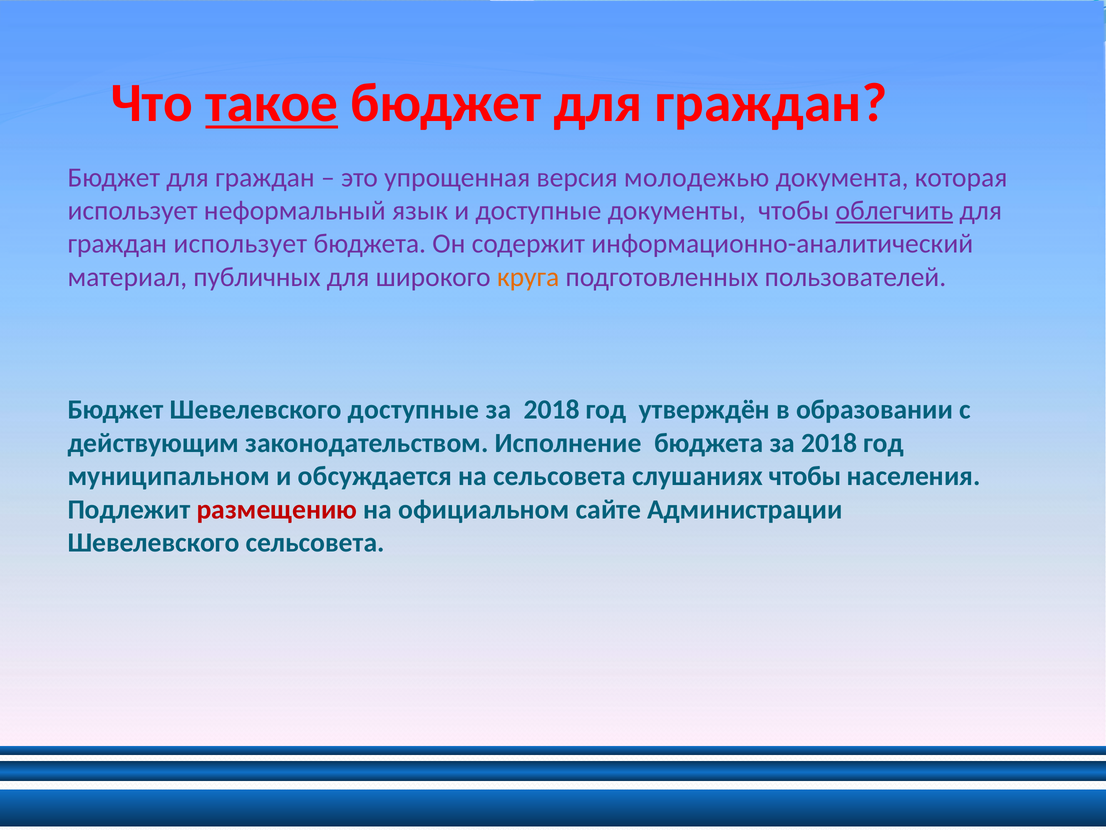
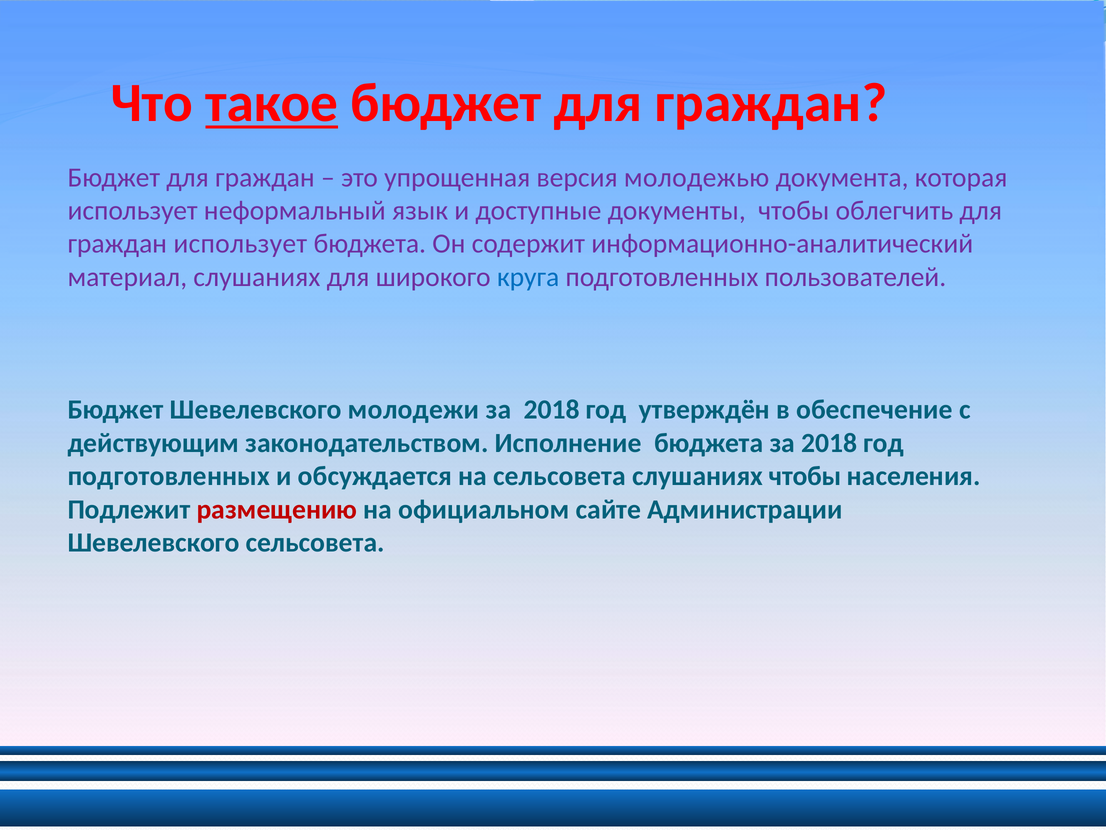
облегчить underline: present -> none
материал публичных: публичных -> слушаниях
круга colour: orange -> blue
Шевелевского доступные: доступные -> молодежи
образовании: образовании -> обеспечение
муниципальном at (169, 476): муниципальном -> подготовленных
